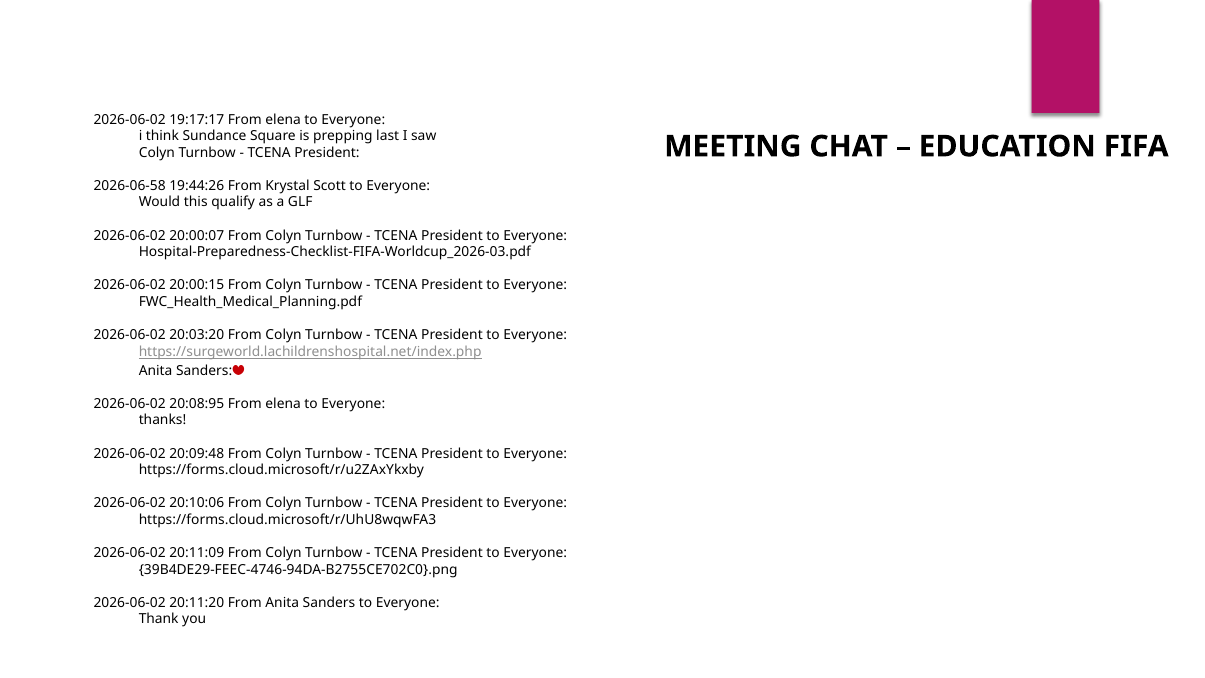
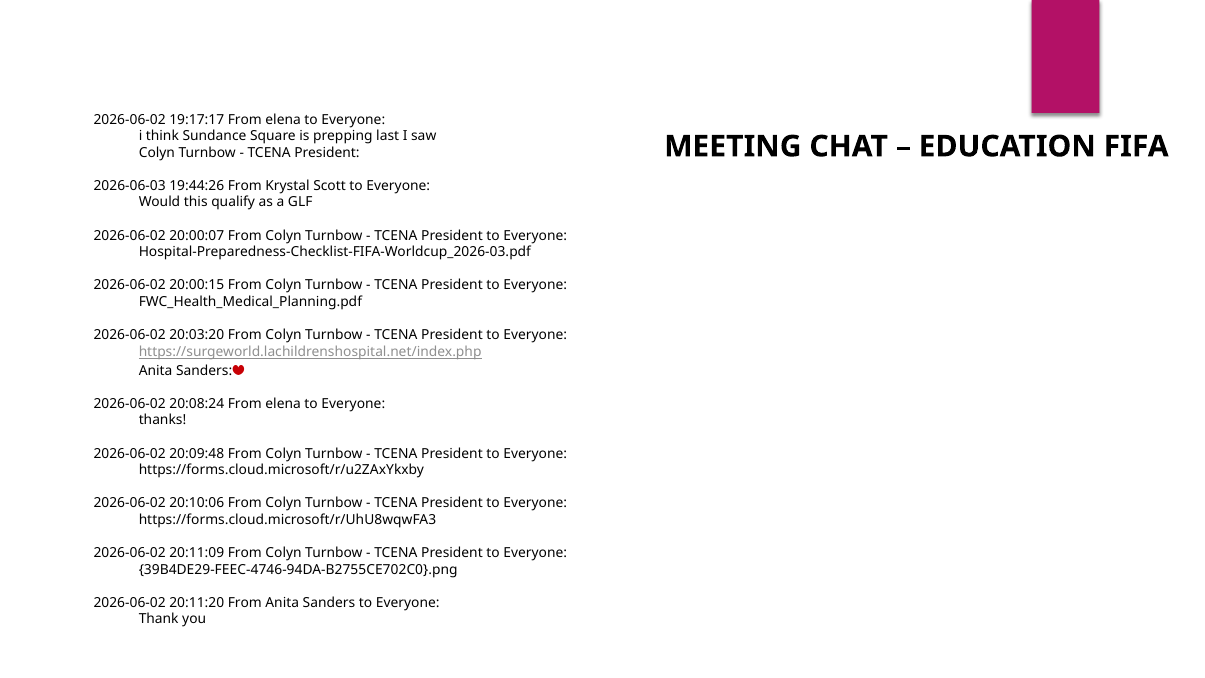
2026-06-58: 2026-06-58 -> 2026-06-03
20:08:95: 20:08:95 -> 20:08:24
